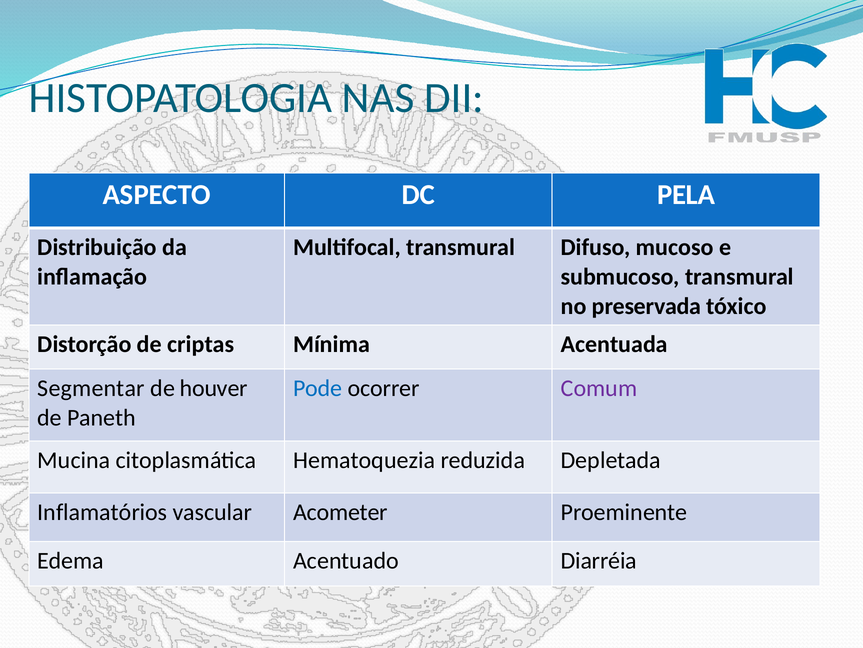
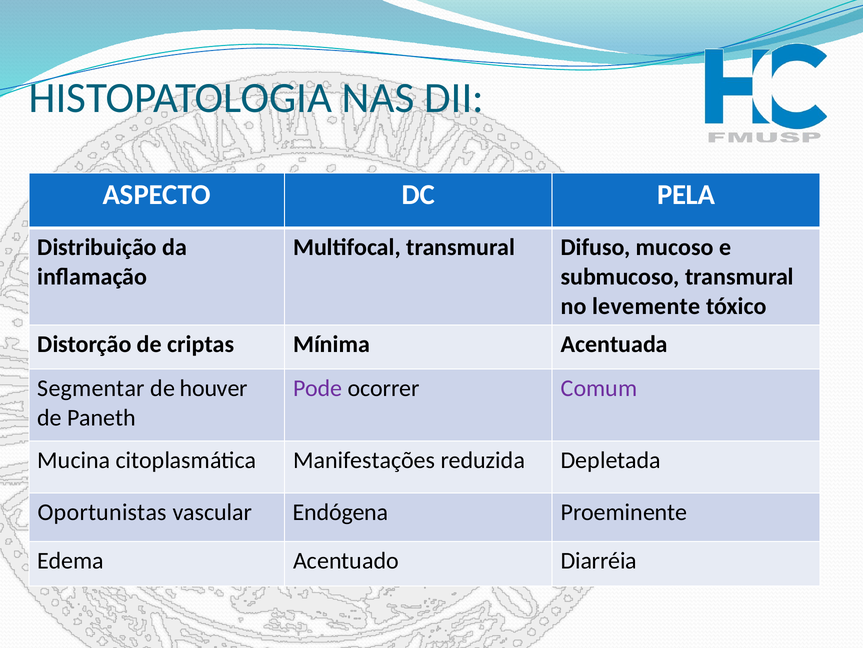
preservada: preservada -> levemente
Pode colour: blue -> purple
Hematoquezia: Hematoquezia -> Manifestações
Inflamatórios: Inflamatórios -> Oportunistas
Acometer: Acometer -> Endógena
